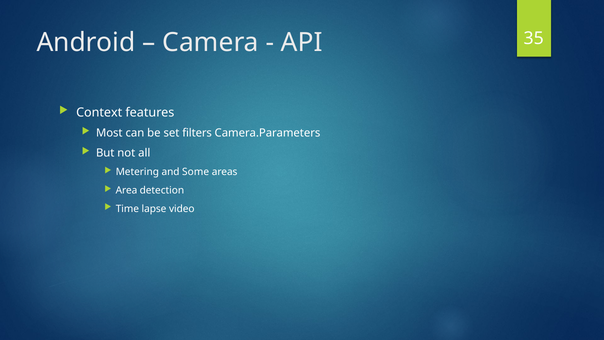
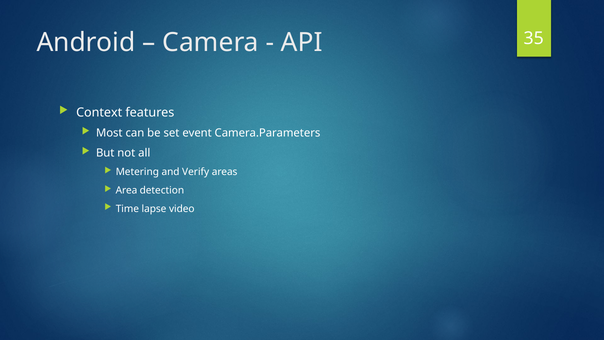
filters: filters -> event
Some: Some -> Verify
